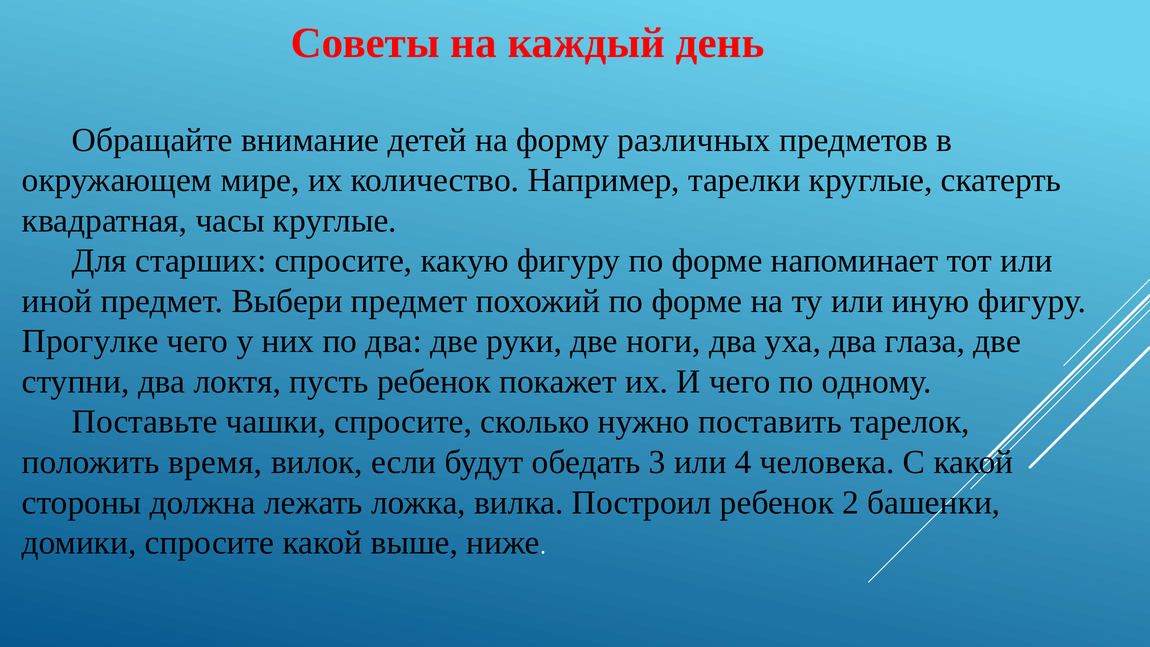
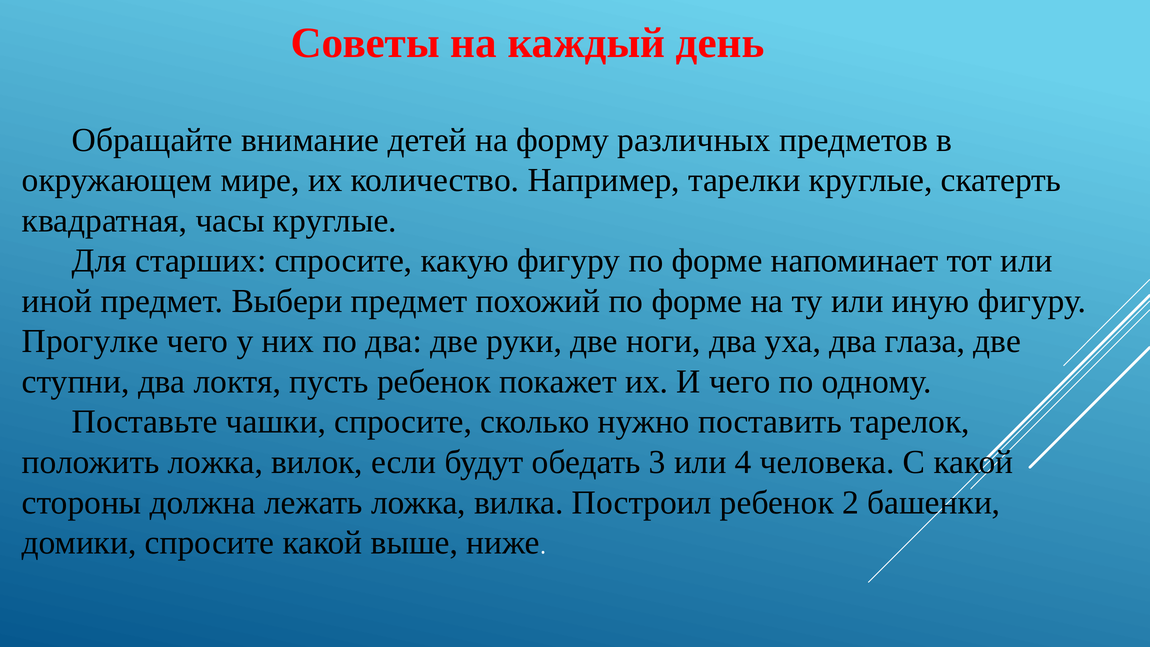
положить время: время -> ложка
